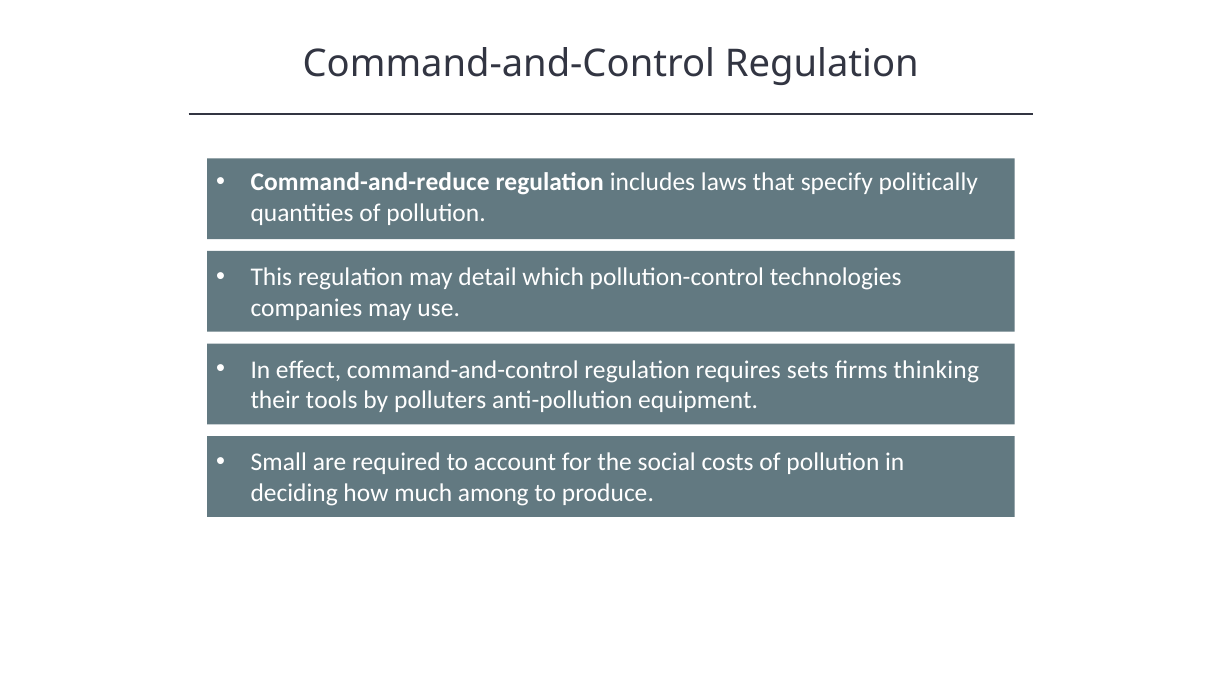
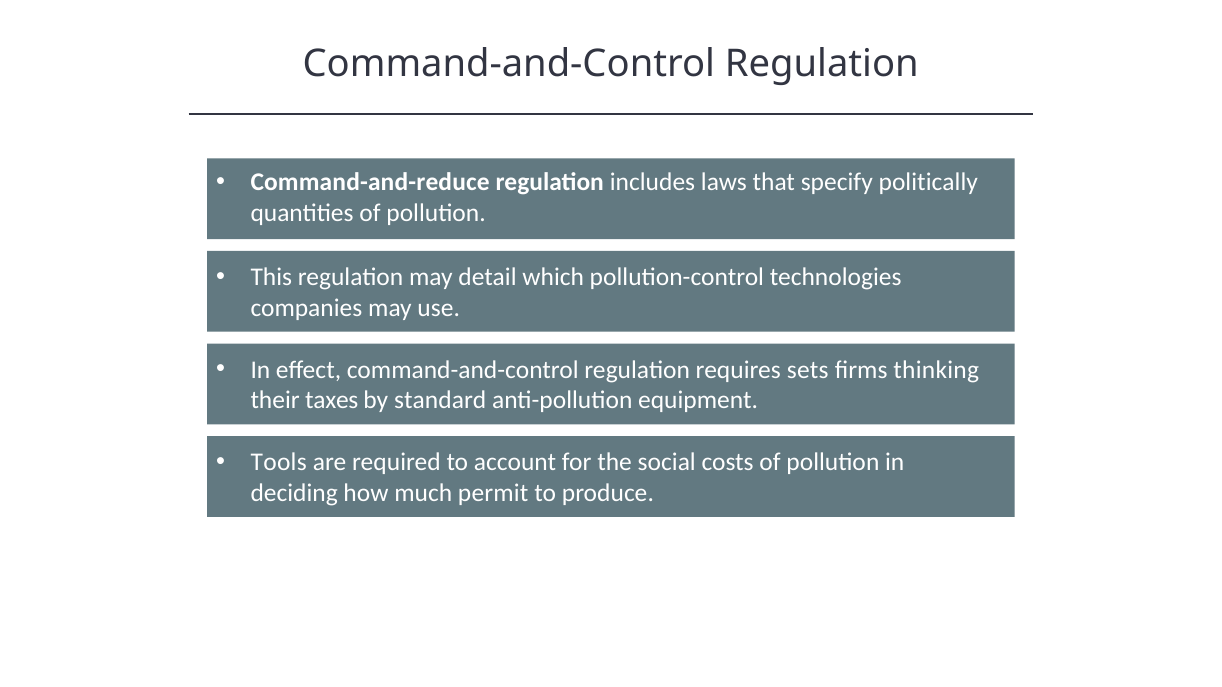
tools: tools -> taxes
polluters: polluters -> standard
Small: Small -> Tools
among: among -> permit
